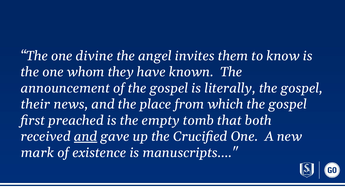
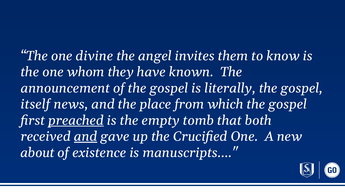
their: their -> itself
preached underline: none -> present
mark: mark -> about
